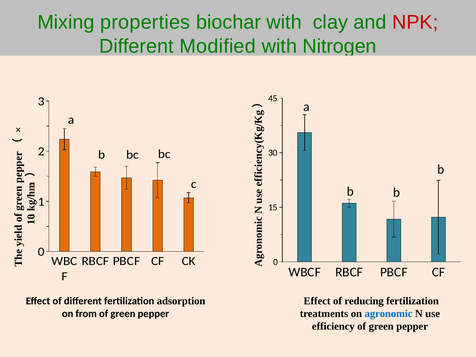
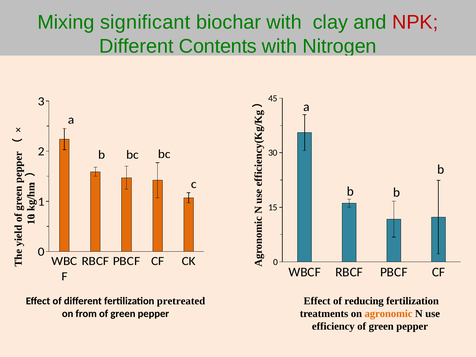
properties: properties -> significant
Modified: Modified -> Contents
adsorption: adsorption -> pretreated
agronomic colour: blue -> orange
